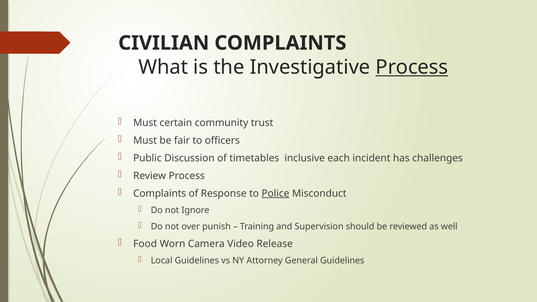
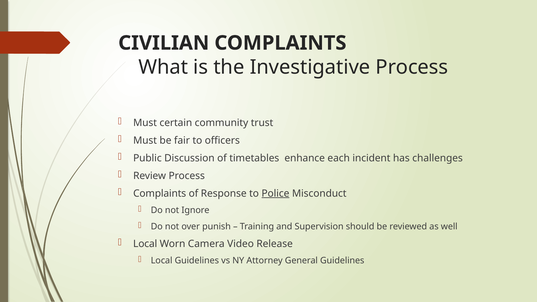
Process at (412, 67) underline: present -> none
inclusive: inclusive -> enhance
Food at (145, 244): Food -> Local
